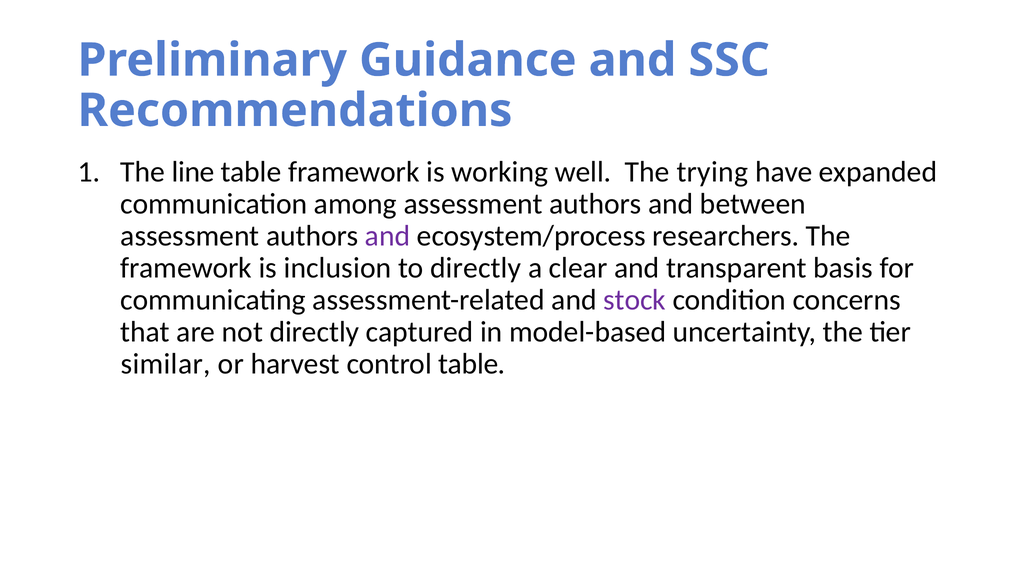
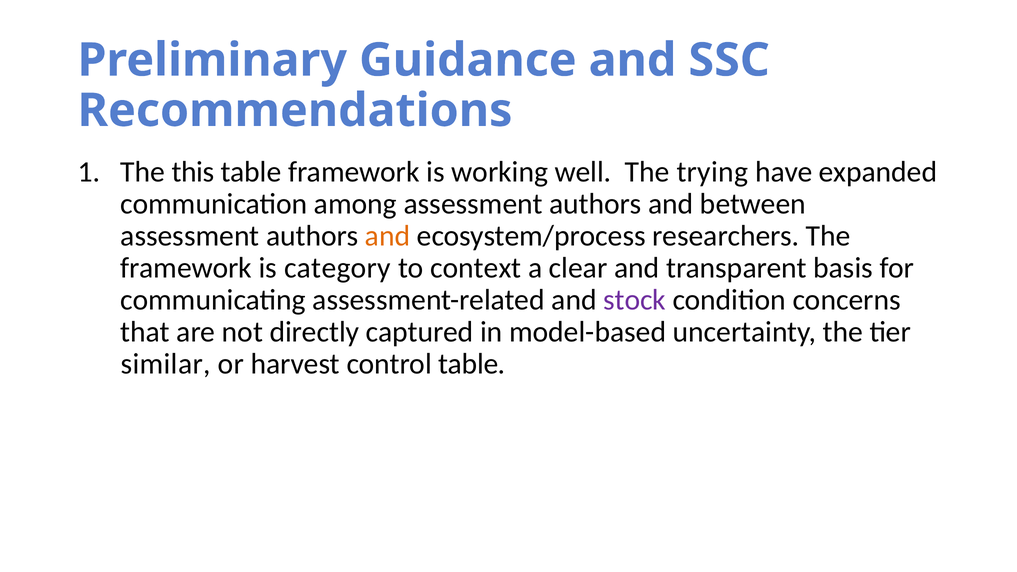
line: line -> this
and at (388, 236) colour: purple -> orange
inclusion: inclusion -> category
to directly: directly -> context
